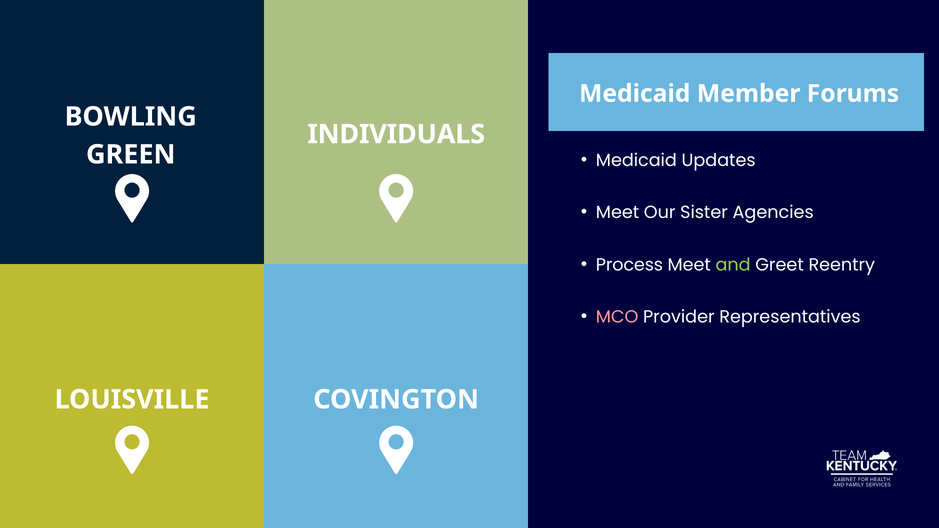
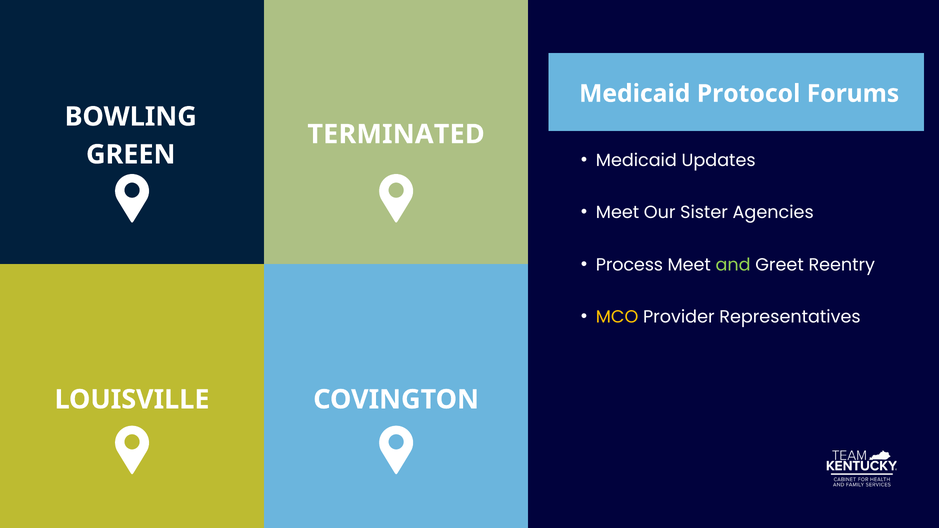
Member: Member -> Protocol
INDIVIDUALS: INDIVIDUALS -> TERMINATED
MCO colour: pink -> yellow
